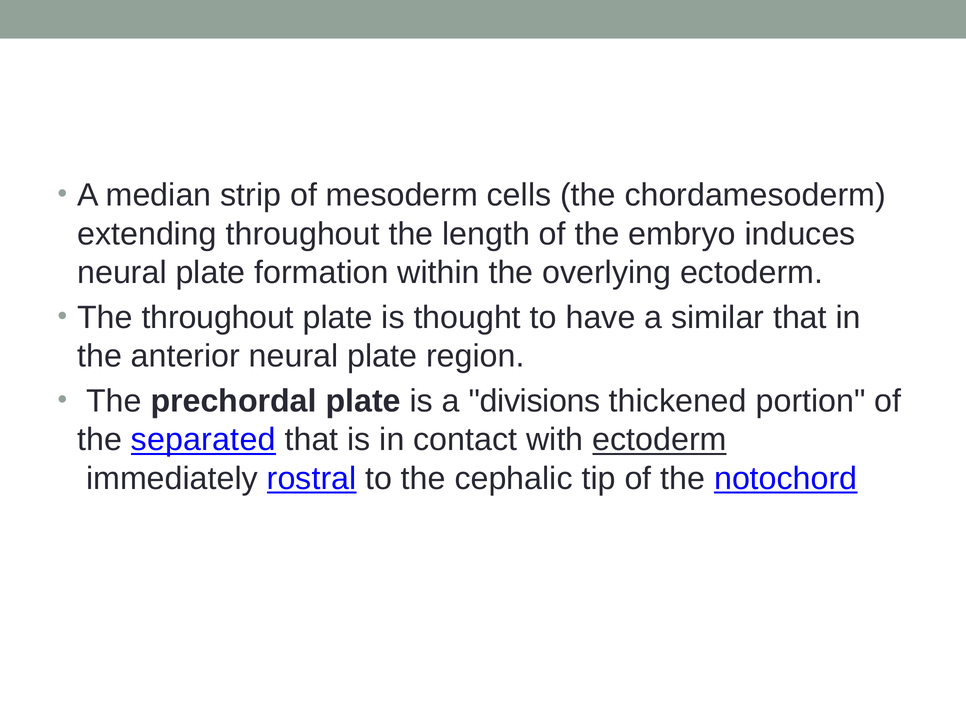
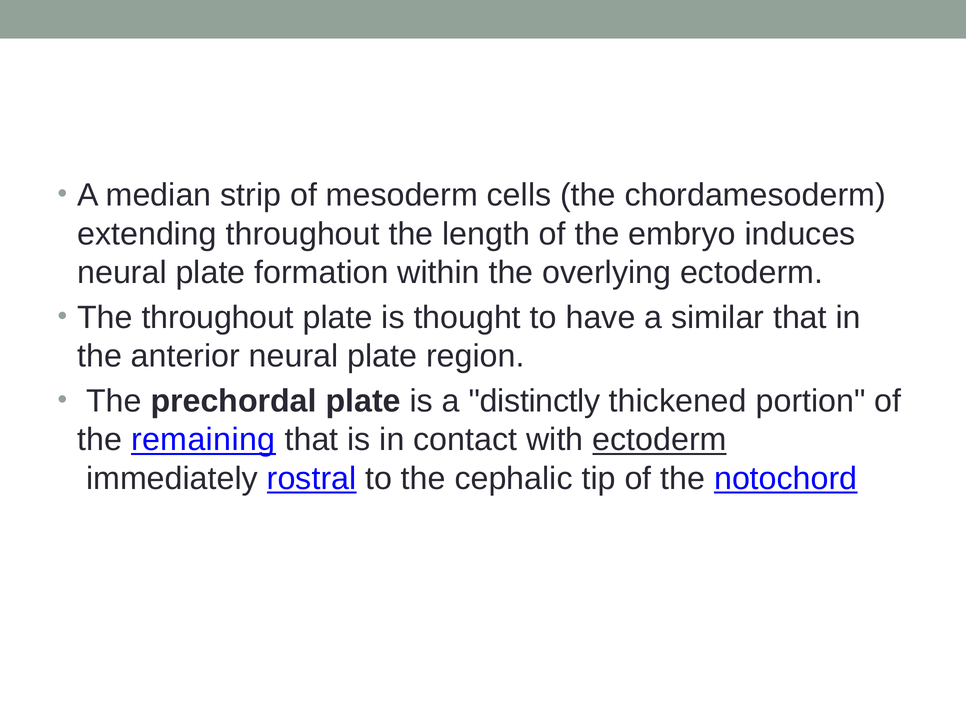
divisions: divisions -> distinctly
separated: separated -> remaining
